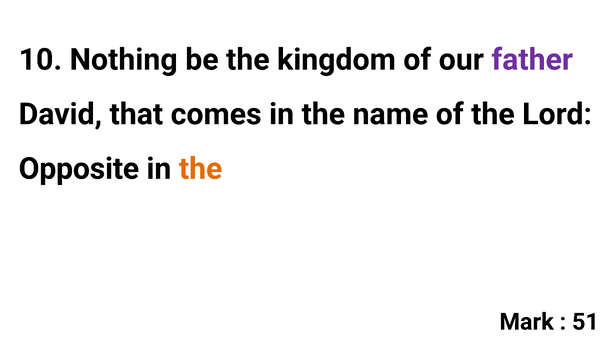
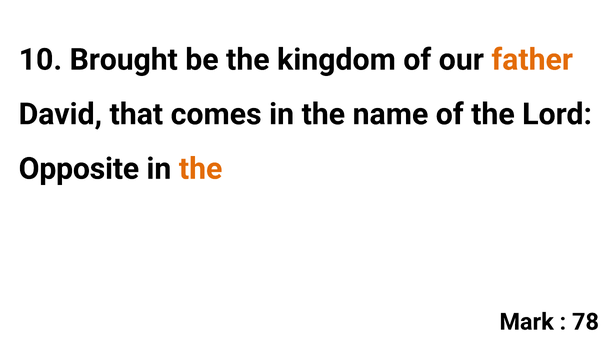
Nothing: Nothing -> Brought
father colour: purple -> orange
51: 51 -> 78
